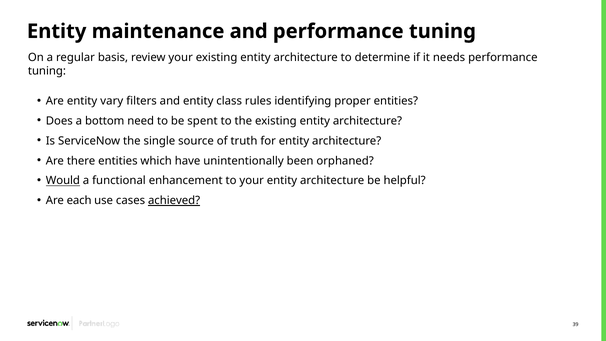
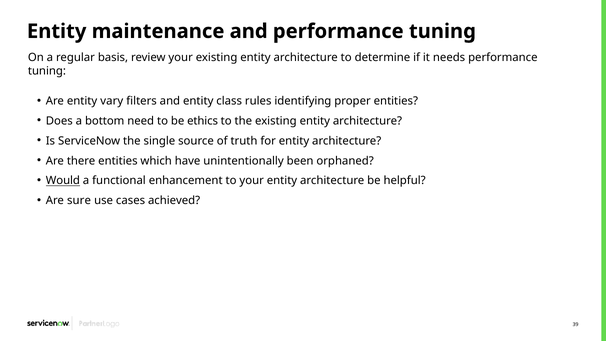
spent: spent -> ethics
each: each -> sure
achieved underline: present -> none
